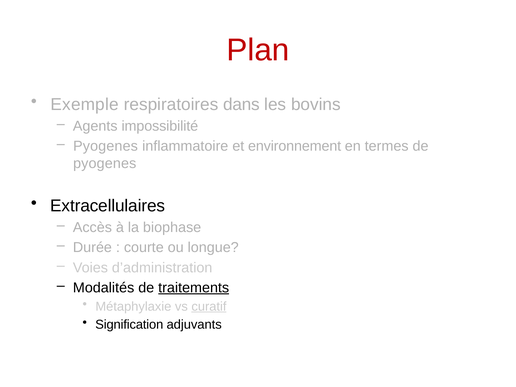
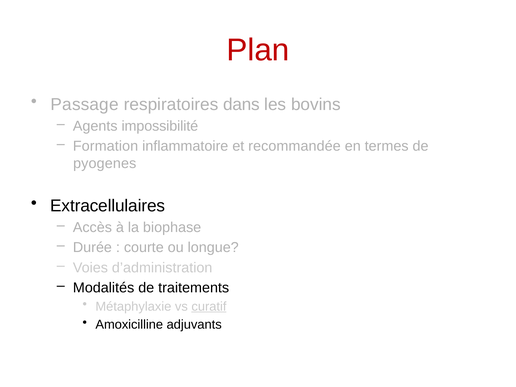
Exemple: Exemple -> Passage
Pyogenes at (106, 146): Pyogenes -> Formation
environnement: environnement -> recommandée
traitements underline: present -> none
Signification: Signification -> Amoxicilline
